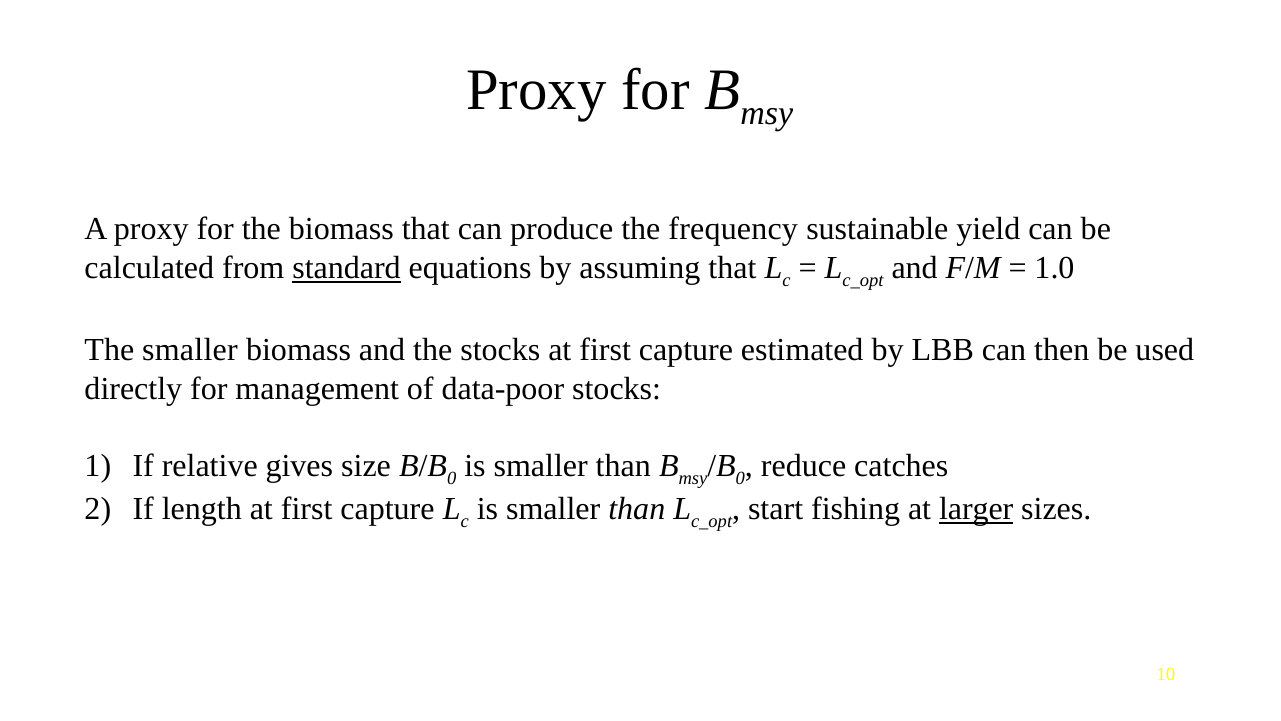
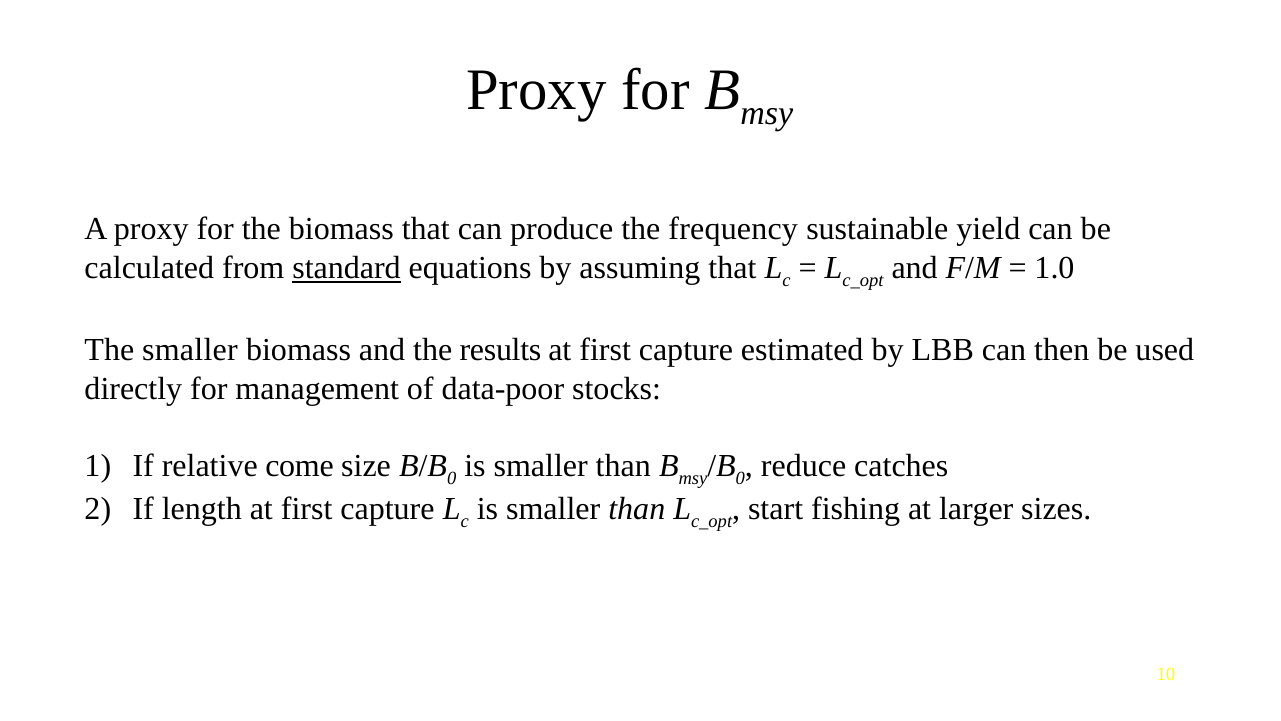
the stocks: stocks -> results
gives: gives -> come
larger underline: present -> none
